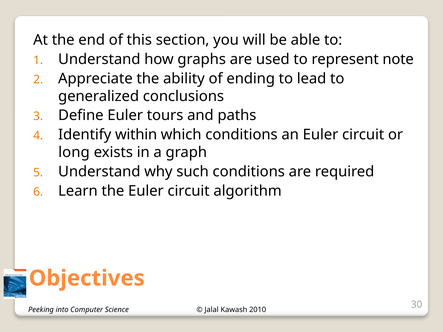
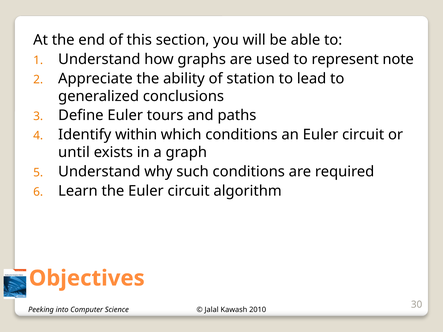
ending: ending -> station
long: long -> until
